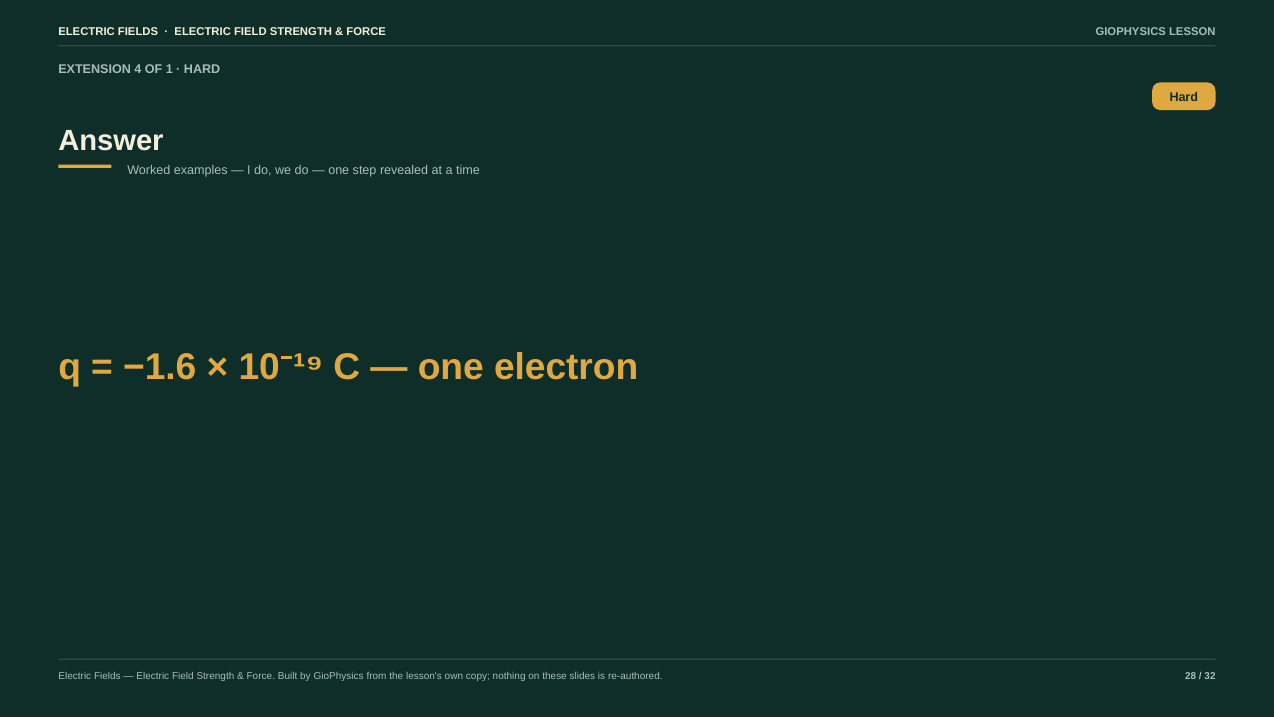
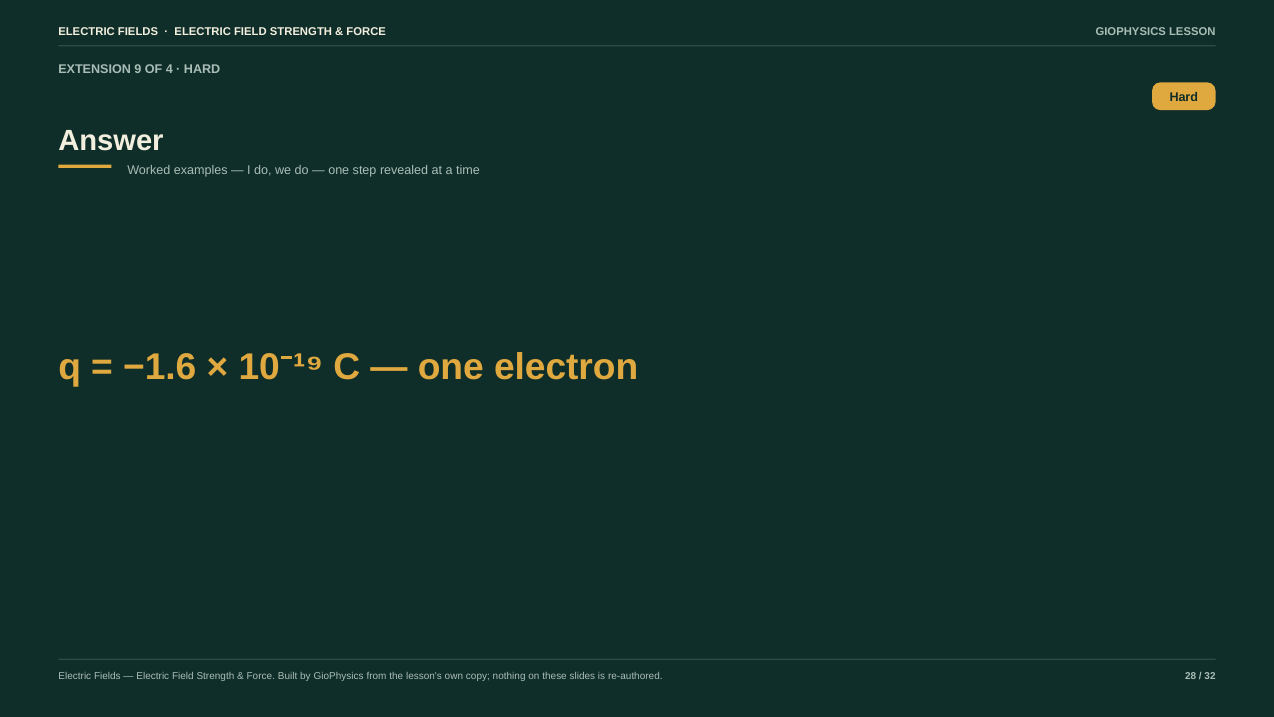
4: 4 -> 9
1: 1 -> 4
